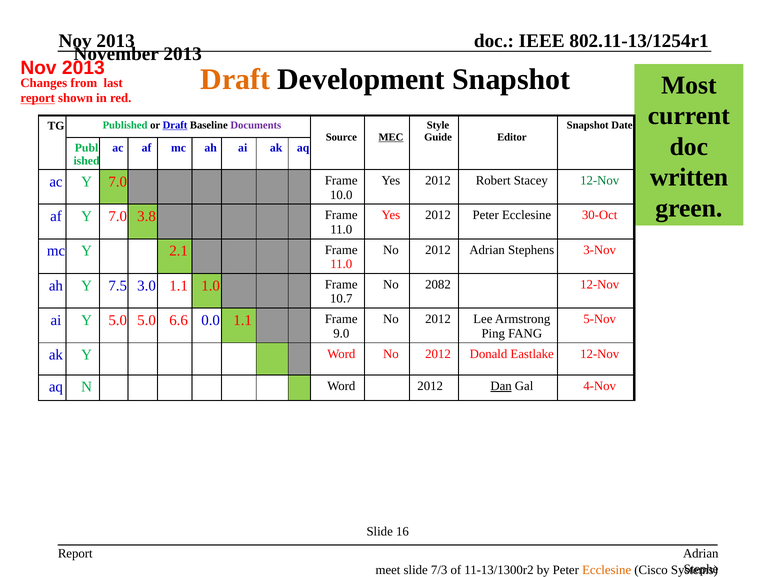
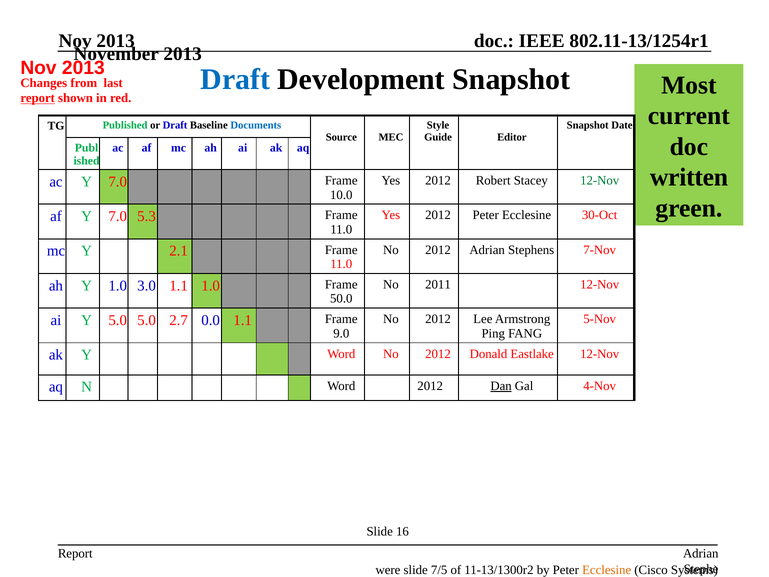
Draft at (235, 79) colour: orange -> blue
Draft at (175, 125) underline: present -> none
Documents colour: purple -> blue
MEC underline: present -> none
3.8: 3.8 -> 5.3
3-Nov: 3-Nov -> 7-Nov
2082: 2082 -> 2011
Y 7.5: 7.5 -> 1.0
10.7: 10.7 -> 50.0
6.6: 6.6 -> 2.7
meet: meet -> were
7/3: 7/3 -> 7/5
